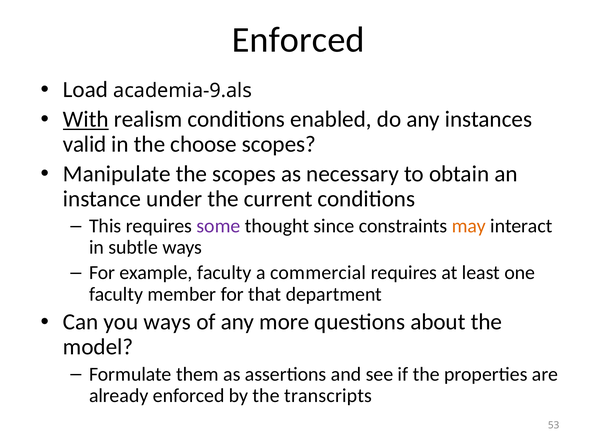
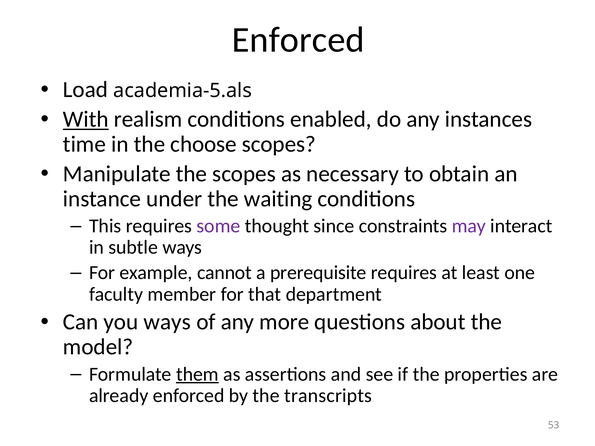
academia-9.als: academia-9.als -> academia-5.als
valid: valid -> time
current: current -> waiting
may colour: orange -> purple
example faculty: faculty -> cannot
commercial: commercial -> prerequisite
them underline: none -> present
